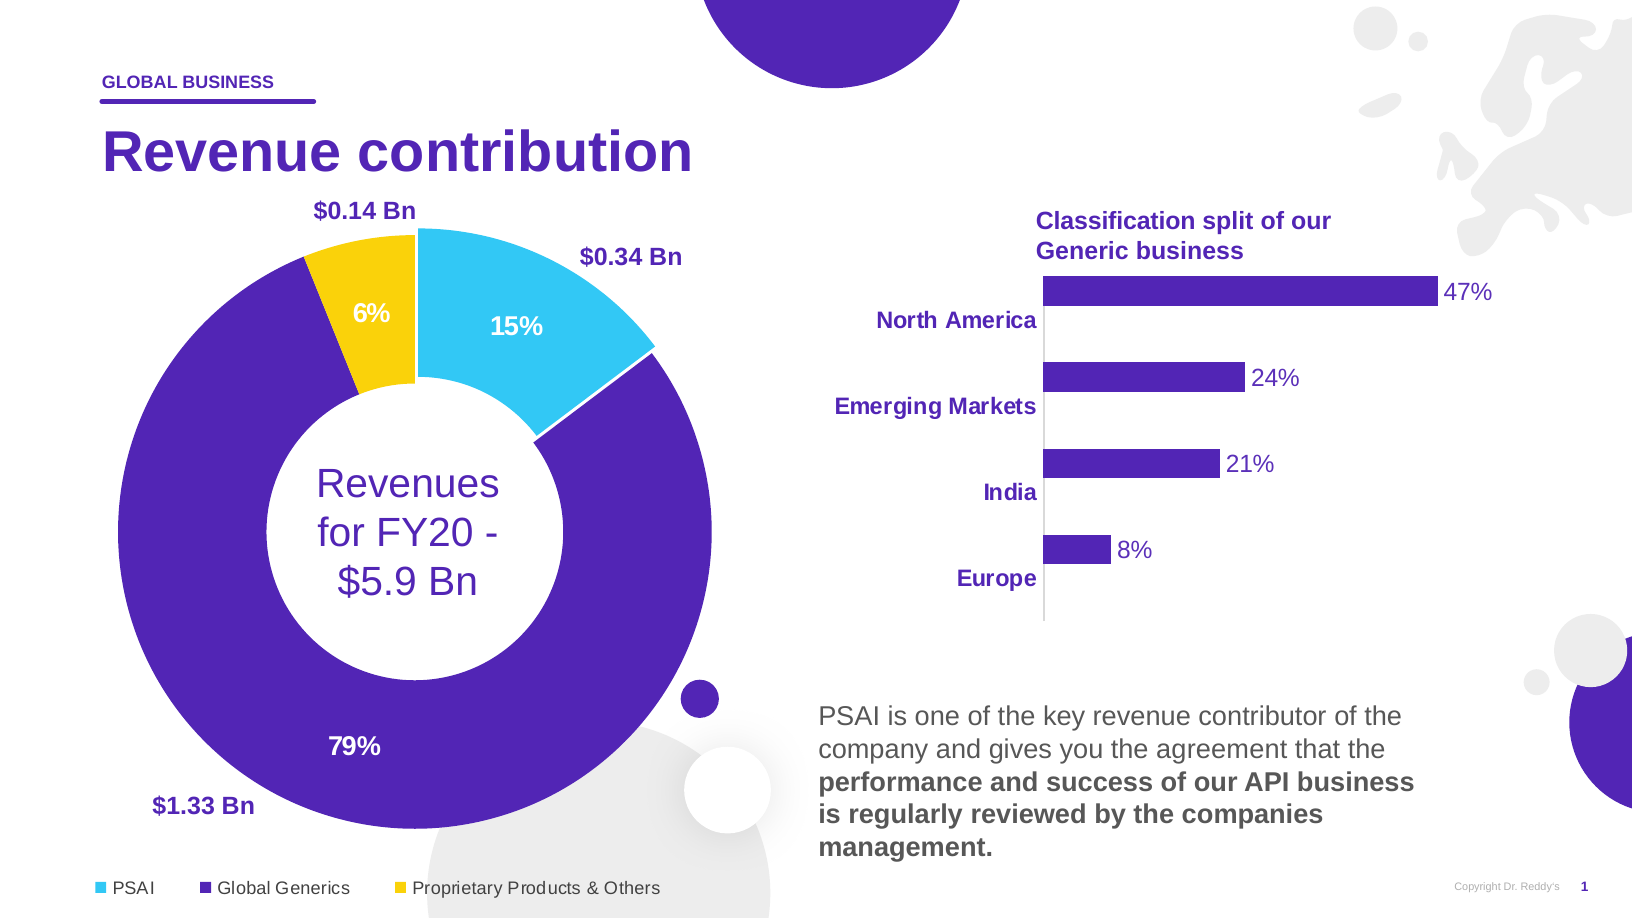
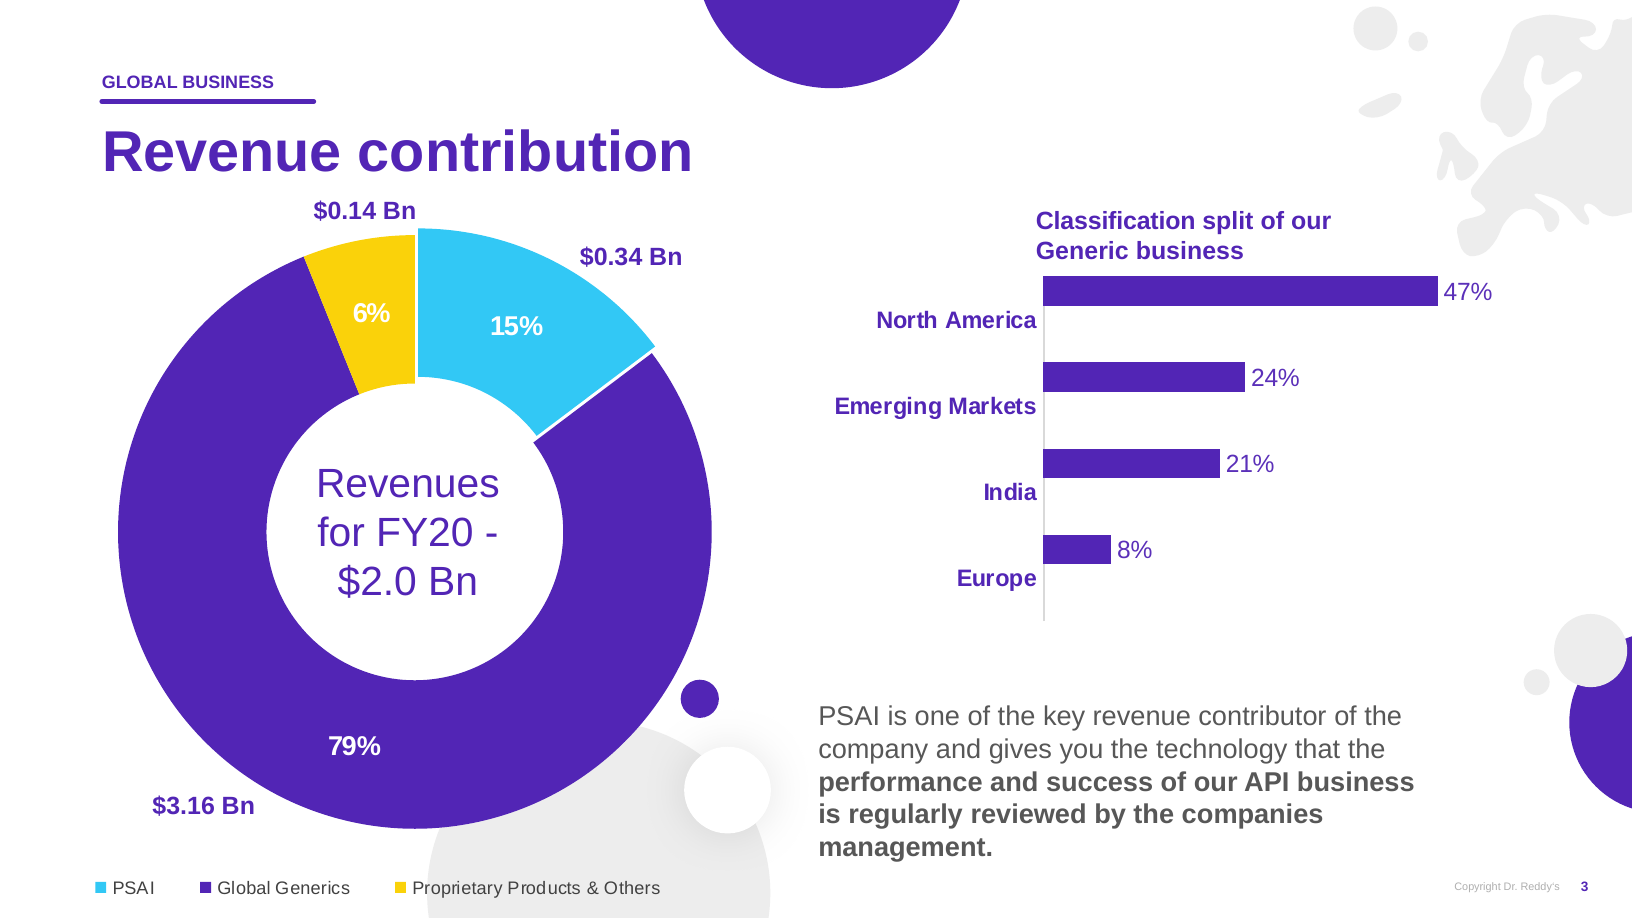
$5.9: $5.9 -> $2.0
agreement: agreement -> technology
$1.33: $1.33 -> $3.16
1: 1 -> 3
